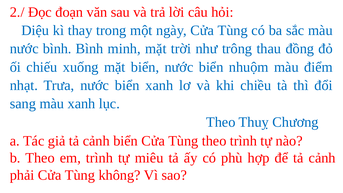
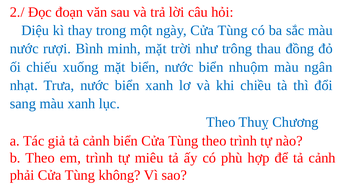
nước bình: bình -> rượi
điểm: điểm -> ngân
